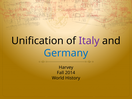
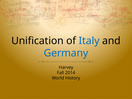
Italy colour: purple -> blue
